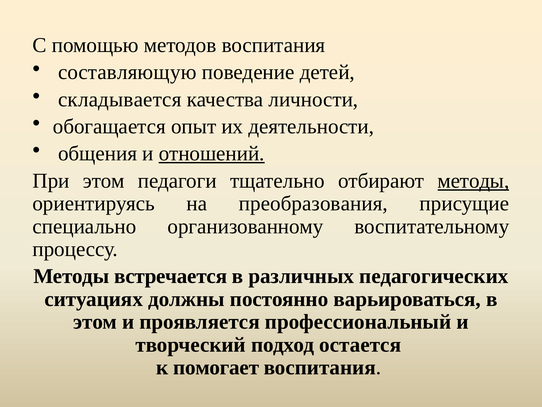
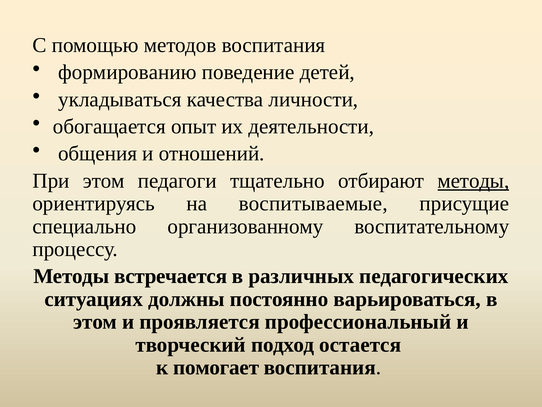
составляющую: составляющую -> формированию
складывается: складывается -> укладываться
отношений underline: present -> none
преобразования: преобразования -> воспитываемые
